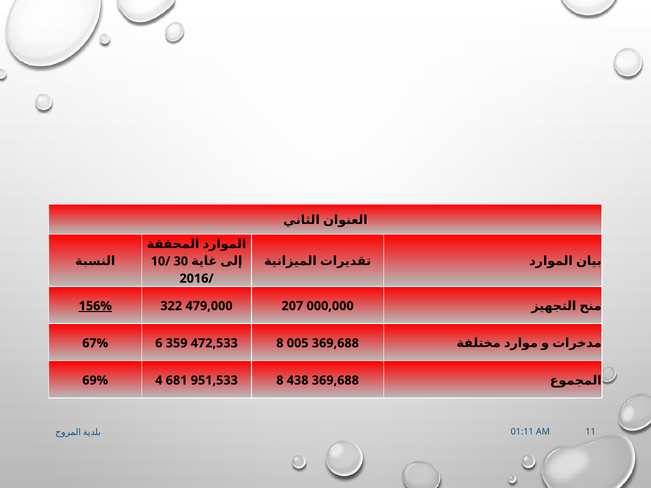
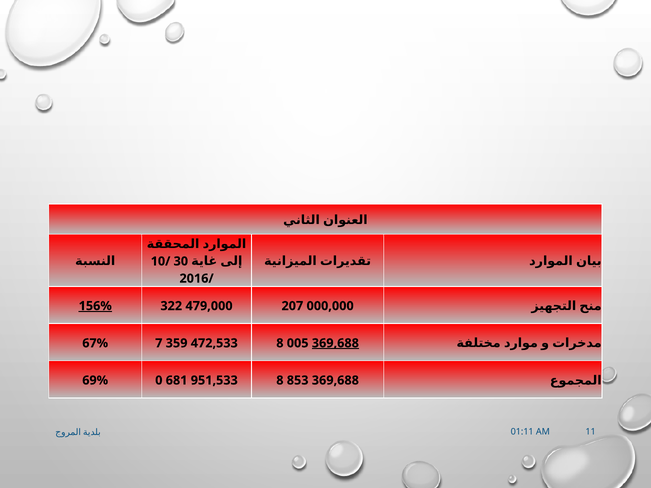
6: 6 -> 7
369,688 at (335, 343) underline: none -> present
4: 4 -> 0
438: 438 -> 853
